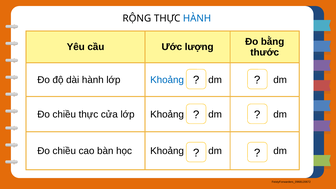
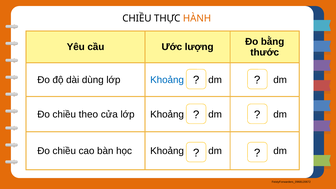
RỘNG at (137, 18): RỘNG -> CHIỀU
HÀNH at (197, 18) colour: blue -> orange
dài hành: hành -> dùng
chiều thực: thực -> theo
